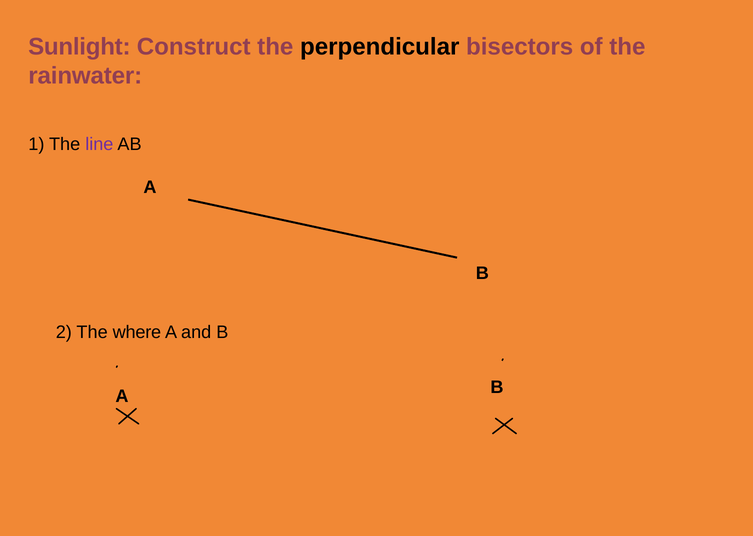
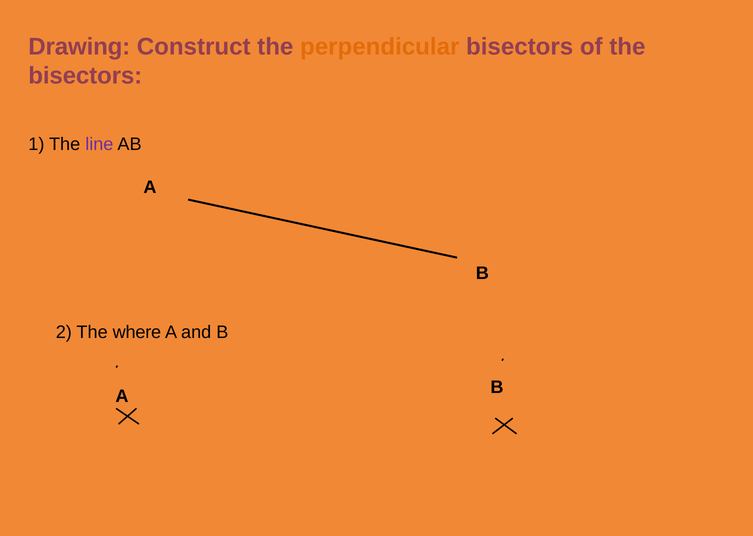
Sunlight: Sunlight -> Drawing
perpendicular colour: black -> orange
rainwater at (85, 76): rainwater -> bisectors
